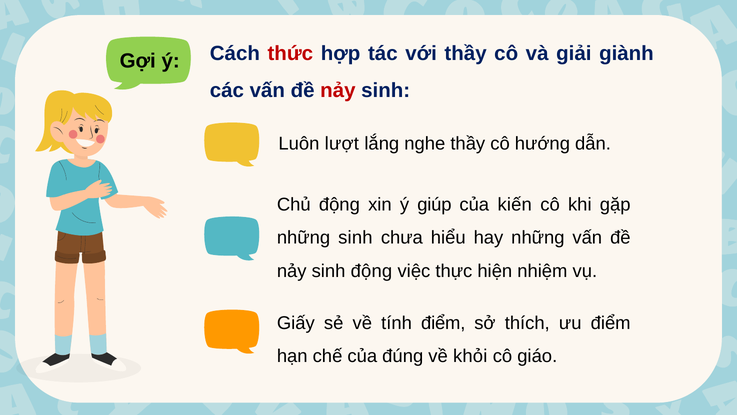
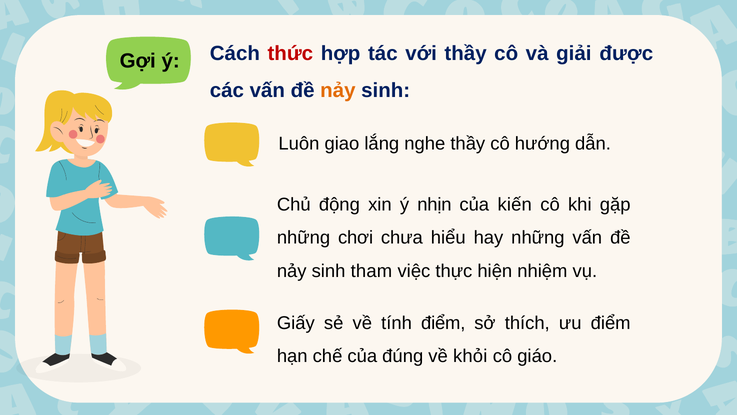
giành: giành -> được
nảy at (338, 90) colour: red -> orange
lượt: lượt -> giao
giúp: giúp -> nhịn
những sinh: sinh -> chơi
sinh động: động -> tham
